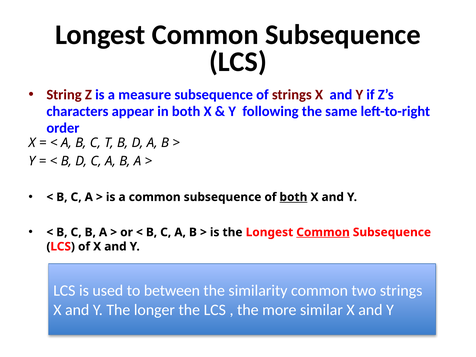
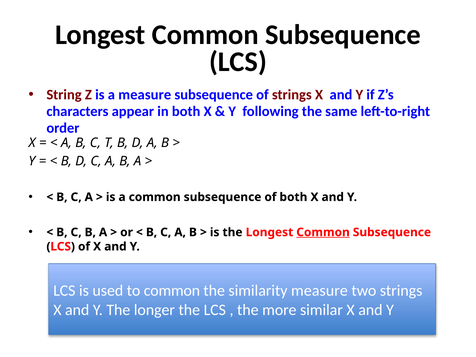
both at (293, 197) underline: present -> none
to between: between -> common
similarity common: common -> measure
